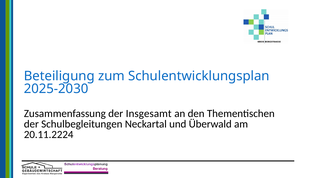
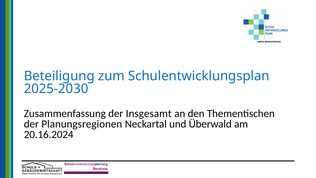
Schulbegleitungen: Schulbegleitungen -> Planungsregionen
20.11.2224: 20.11.2224 -> 20.16.2024
